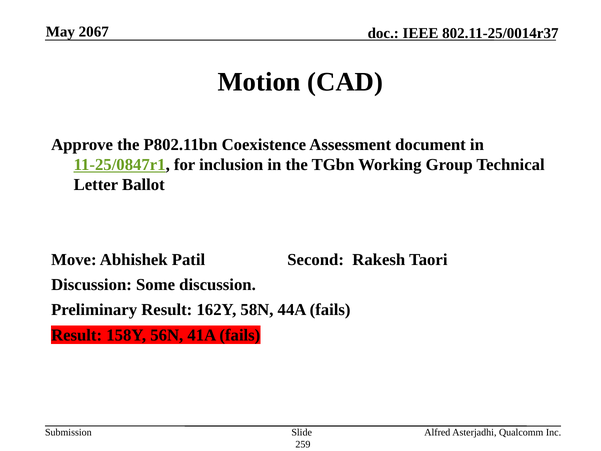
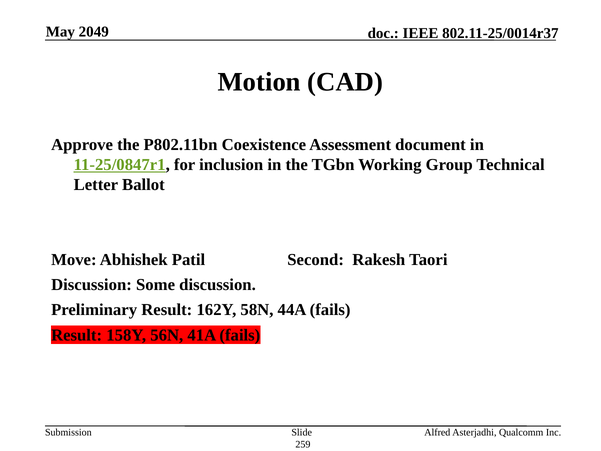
2067: 2067 -> 2049
